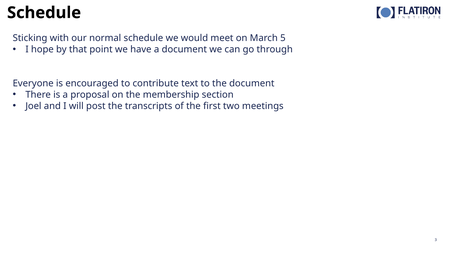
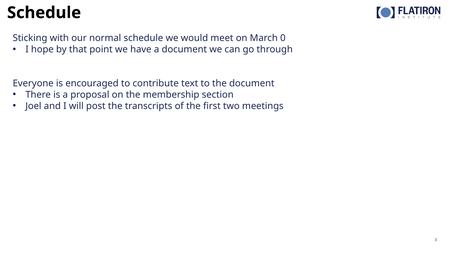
5: 5 -> 0
